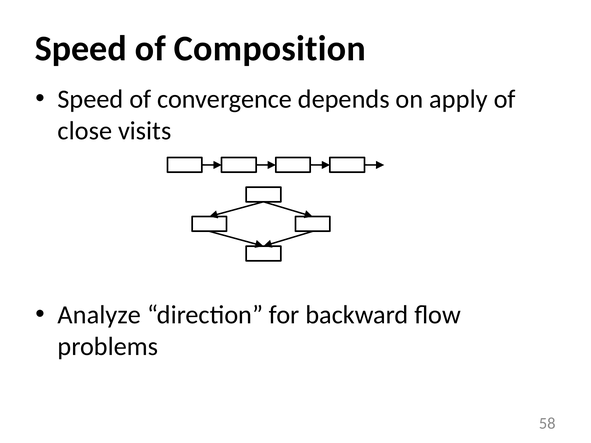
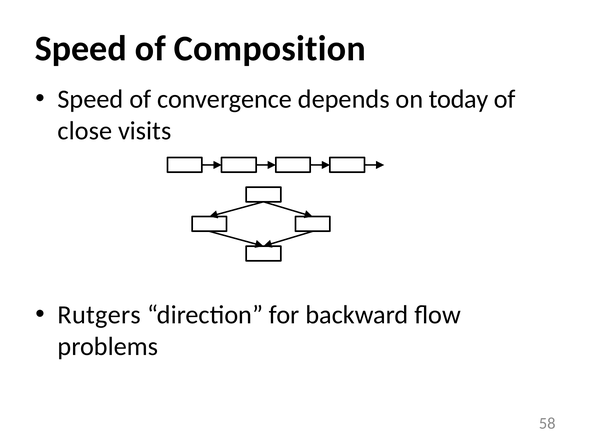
apply: apply -> today
Analyze: Analyze -> Rutgers
